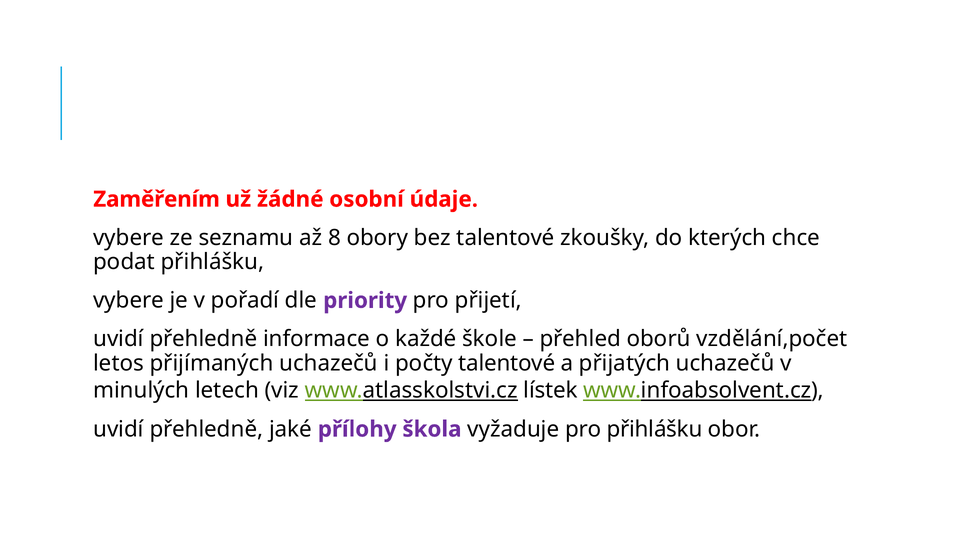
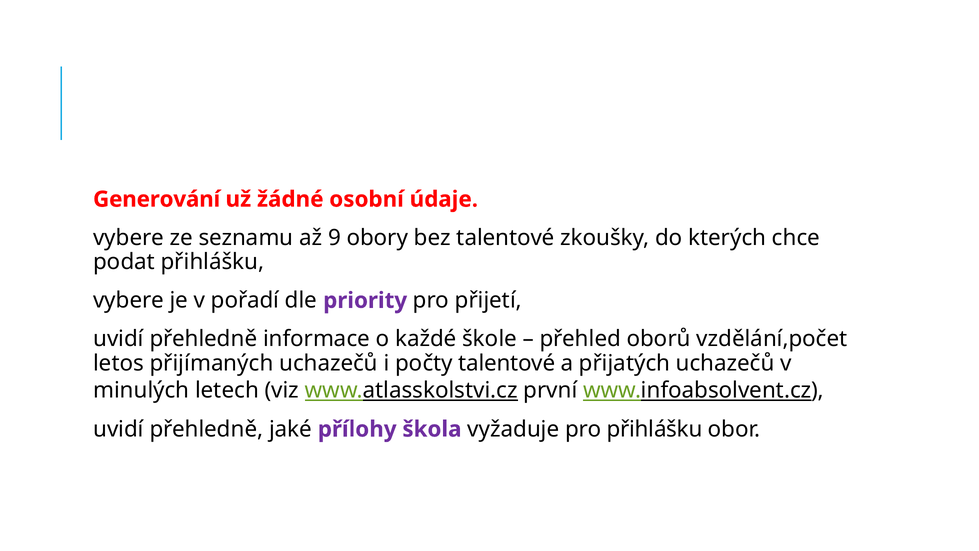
Zaměřením: Zaměřením -> Generování
8: 8 -> 9
lístek: lístek -> první
